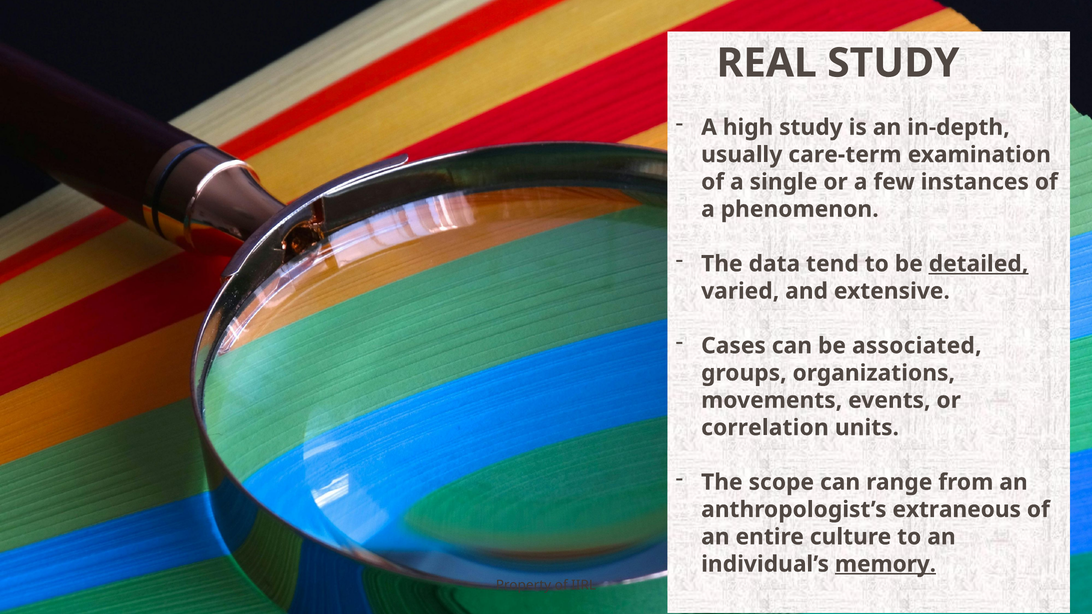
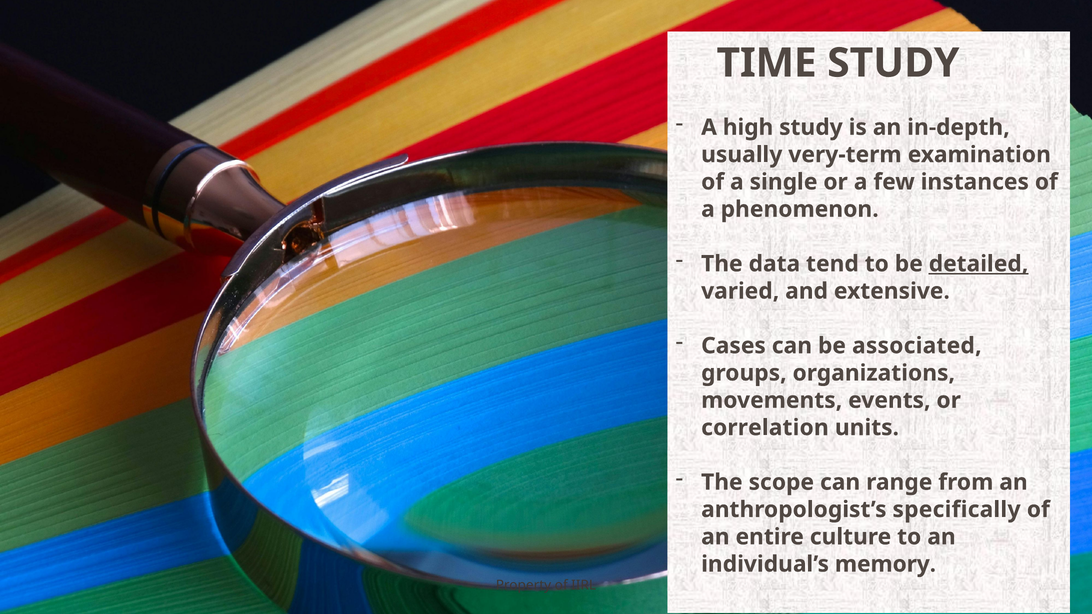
REAL: REAL -> TIME
care-term: care-term -> very-term
extraneous: extraneous -> specifically
memory underline: present -> none
